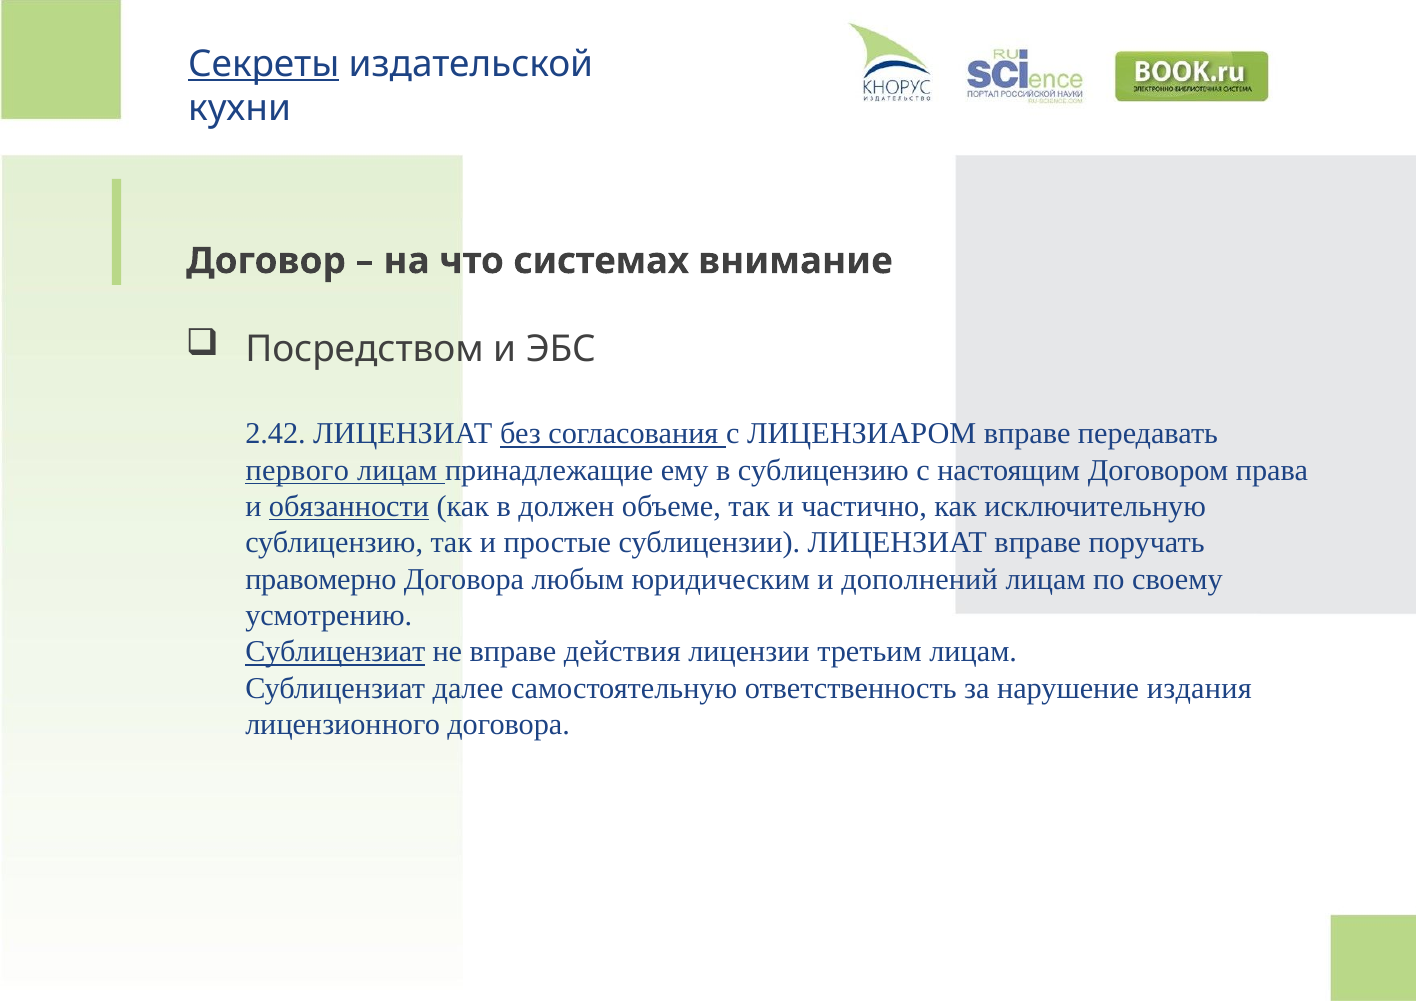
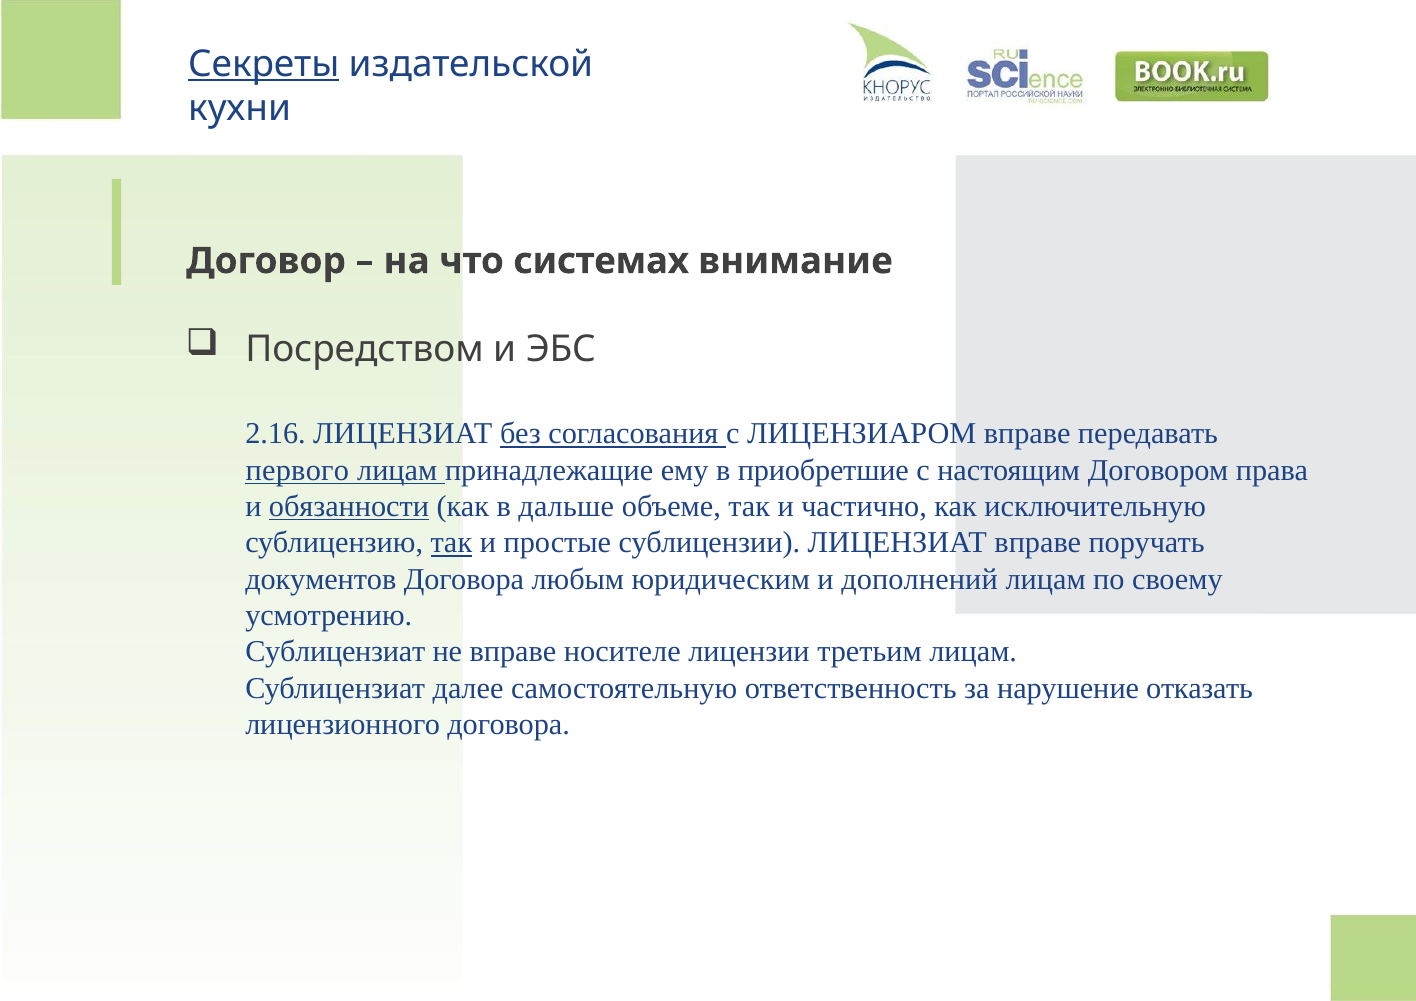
2.42: 2.42 -> 2.16
в сублицензию: сублицензию -> приобретшие
должен: должен -> дальше
так at (451, 543) underline: none -> present
правомерно: правомерно -> документов
Сублицензиат at (335, 652) underline: present -> none
действия: действия -> носителе
издания: издания -> отказать
